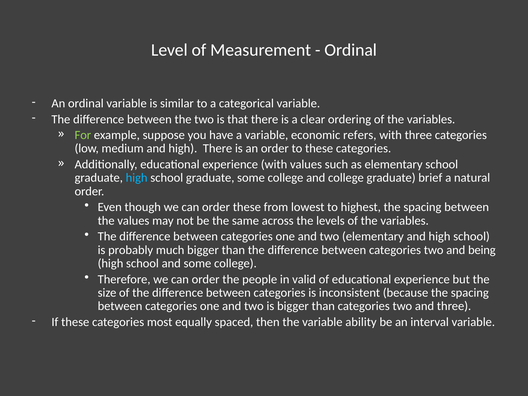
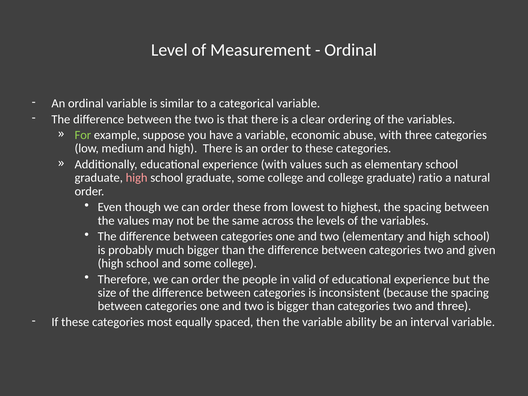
refers: refers -> abuse
high at (137, 178) colour: light blue -> pink
brief: brief -> ratio
being: being -> given
